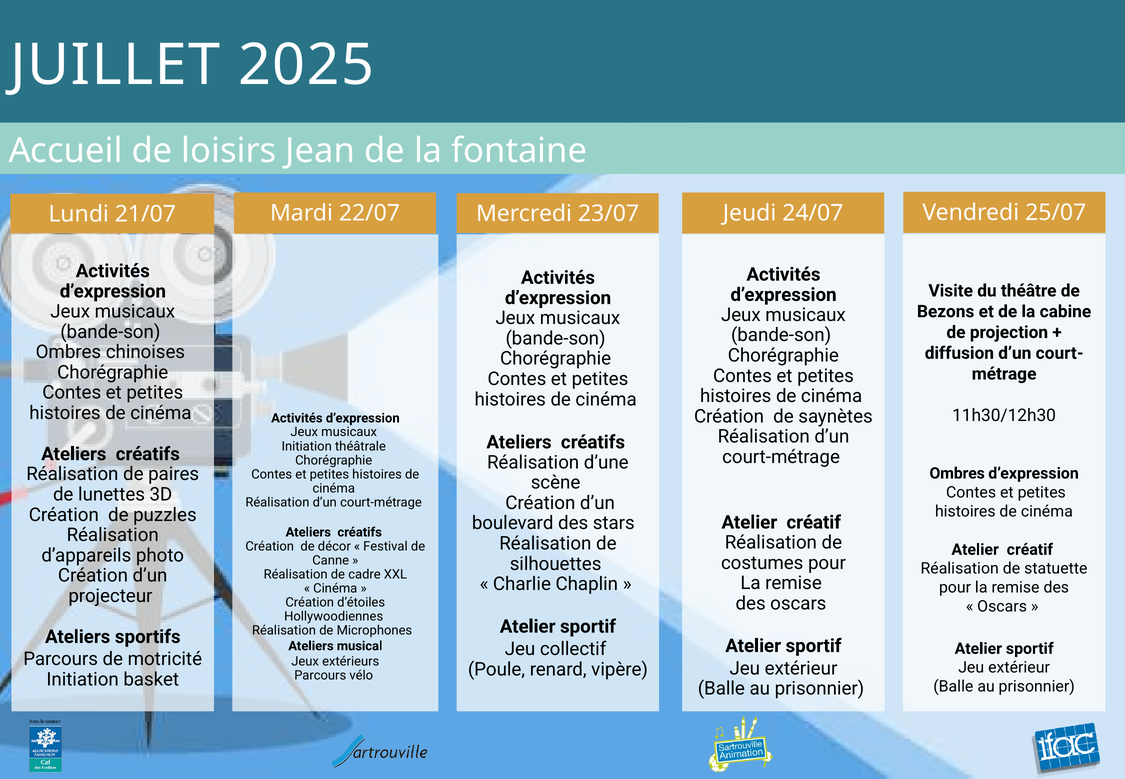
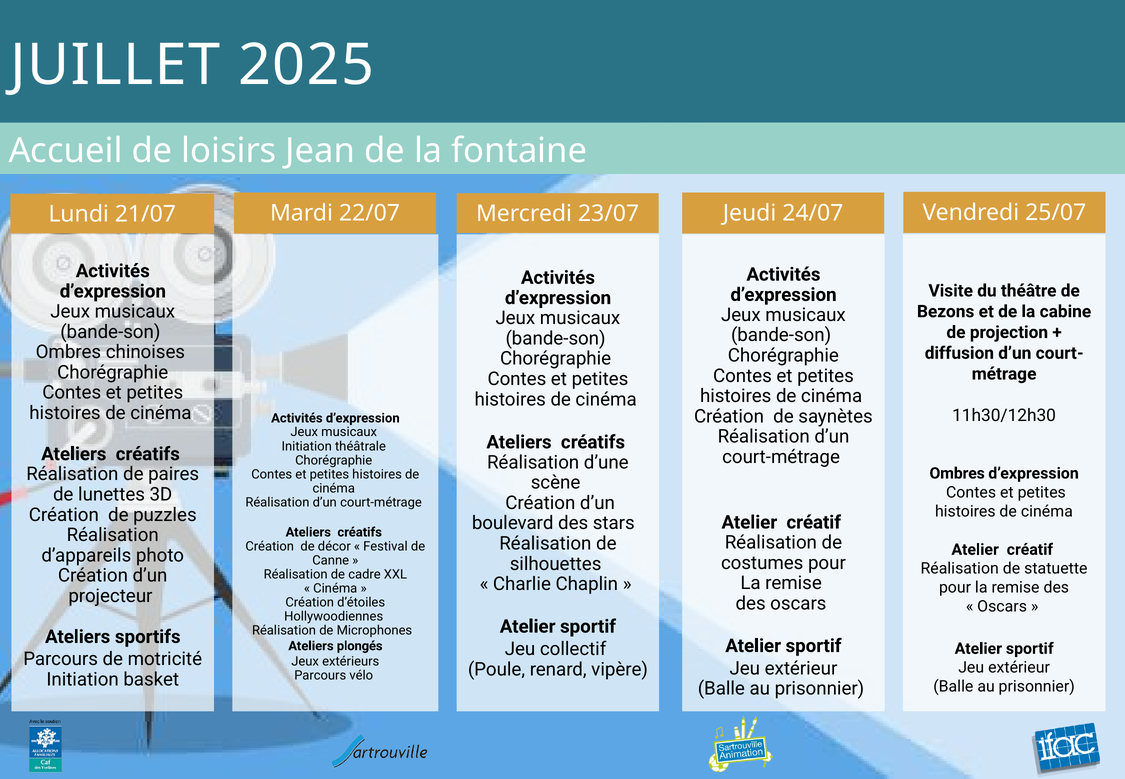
musical: musical -> plongés
